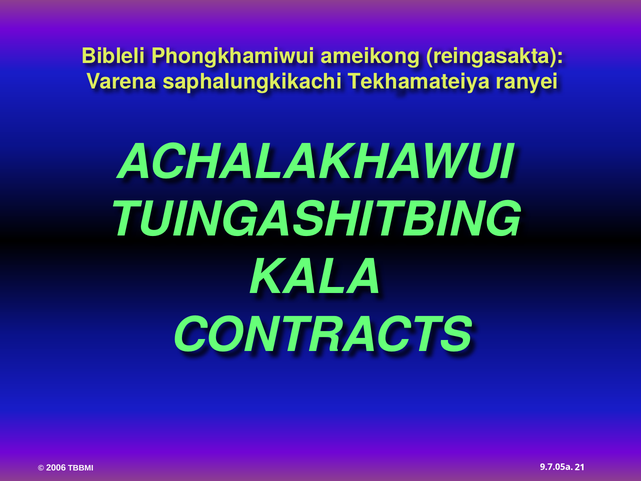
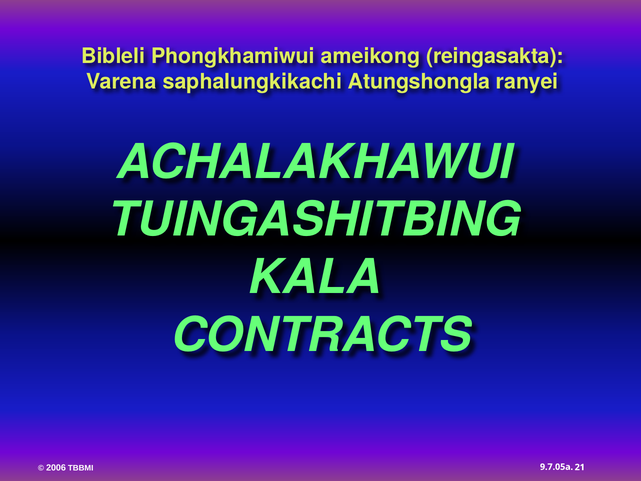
Tekhamateiya: Tekhamateiya -> Atungshongla
